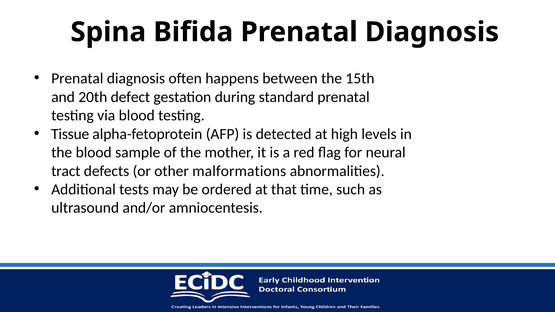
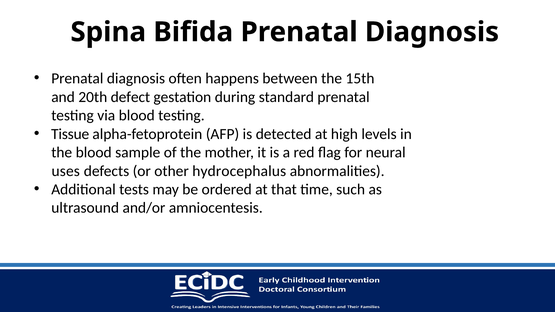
tract: tract -> uses
malformations: malformations -> hydrocephalus
